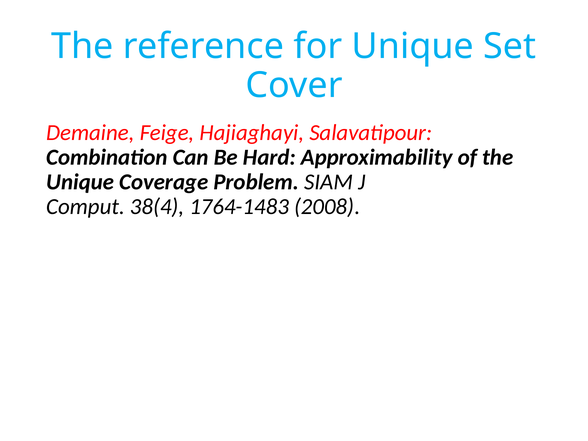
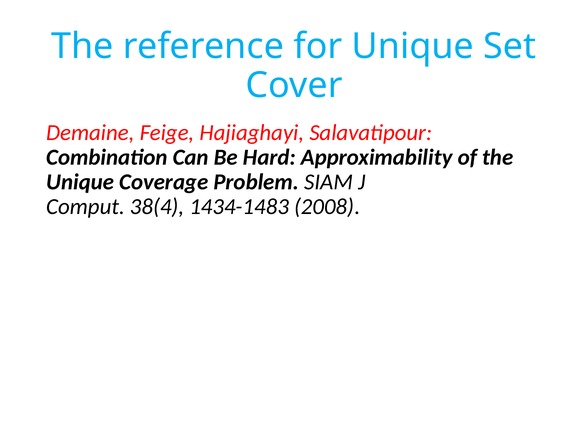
1764-1483: 1764-1483 -> 1434-1483
